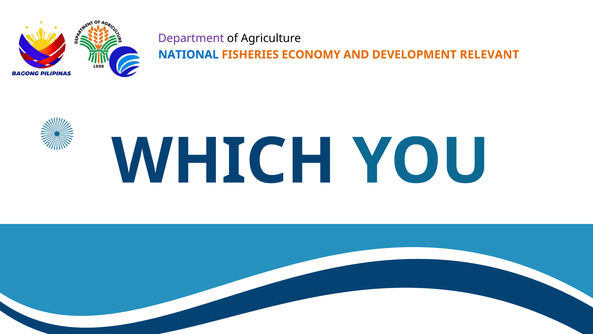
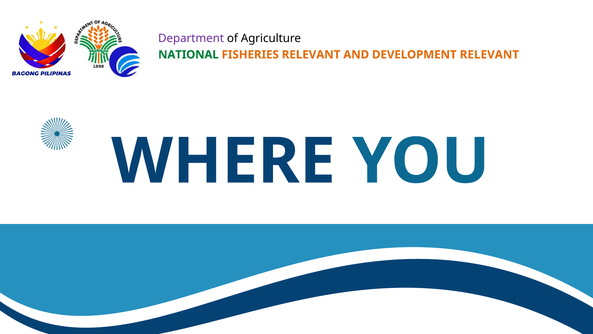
NATIONAL colour: blue -> green
FISHERIES ECONOMY: ECONOMY -> RELEVANT
WHICH: WHICH -> WHERE
